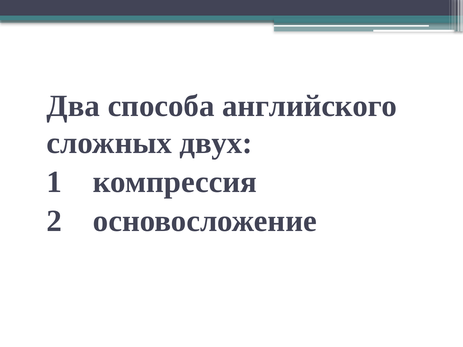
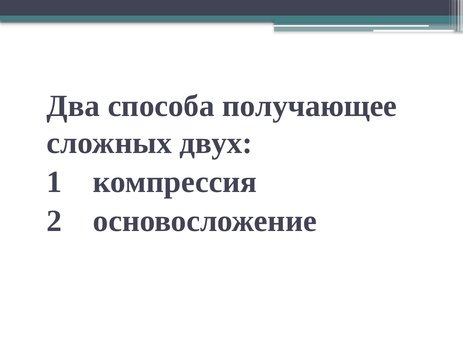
английского: английского -> получающее
